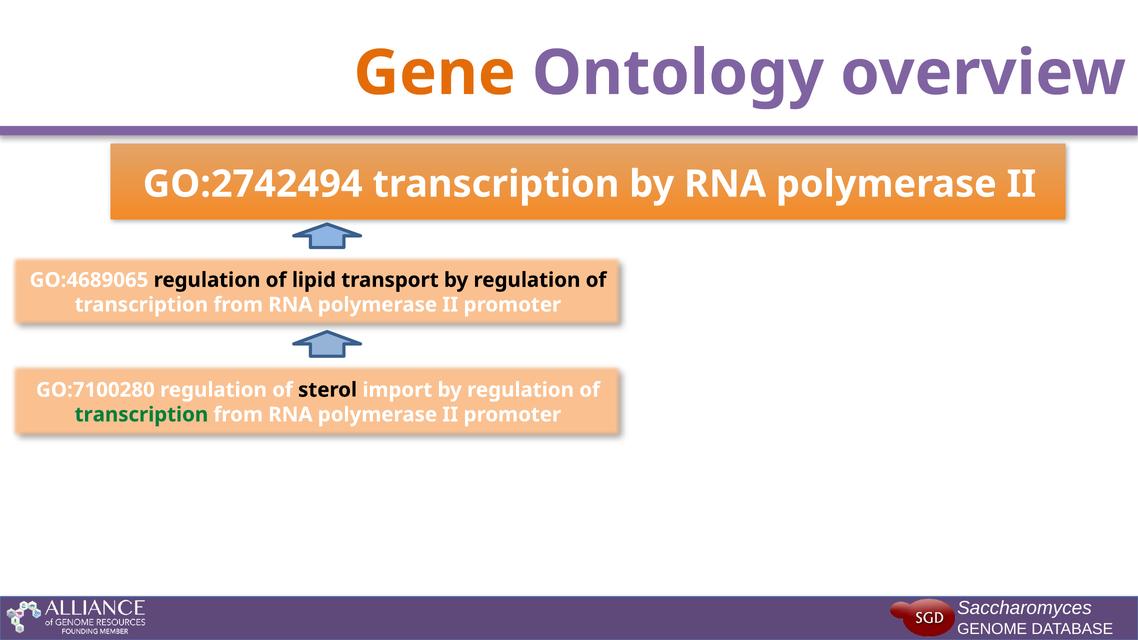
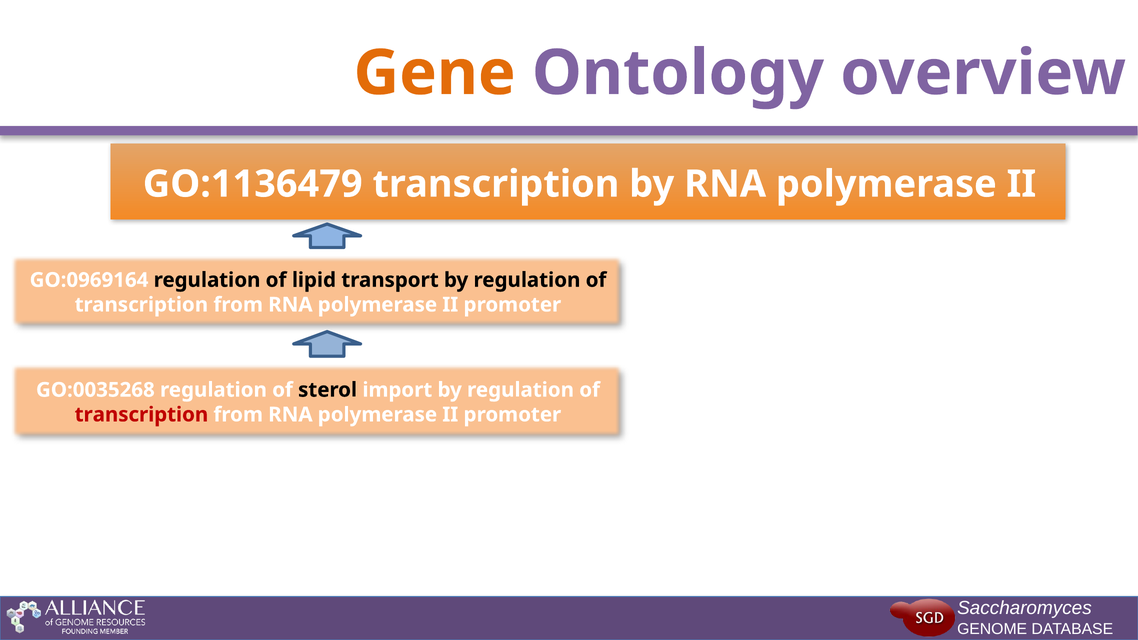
GO:2742494: GO:2742494 -> GO:1136479
GO:4689065: GO:4689065 -> GO:0969164
GO:7100280: GO:7100280 -> GO:0035268
transcription at (141, 415) colour: green -> red
